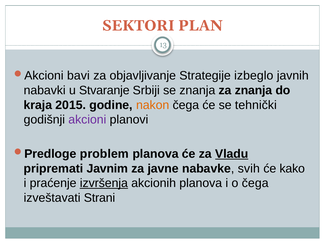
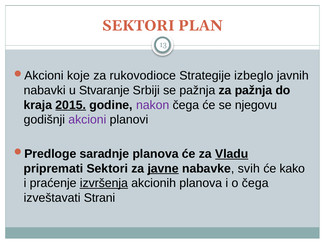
bavi: bavi -> koje
objavljivanje: objavljivanje -> rukovodioce
se znanja: znanja -> pažnja
za znanja: znanja -> pažnja
2015 underline: none -> present
nakon colour: orange -> purple
tehnički: tehnički -> njegovu
problem: problem -> saradnje
pripremati Javnim: Javnim -> Sektori
javne underline: none -> present
